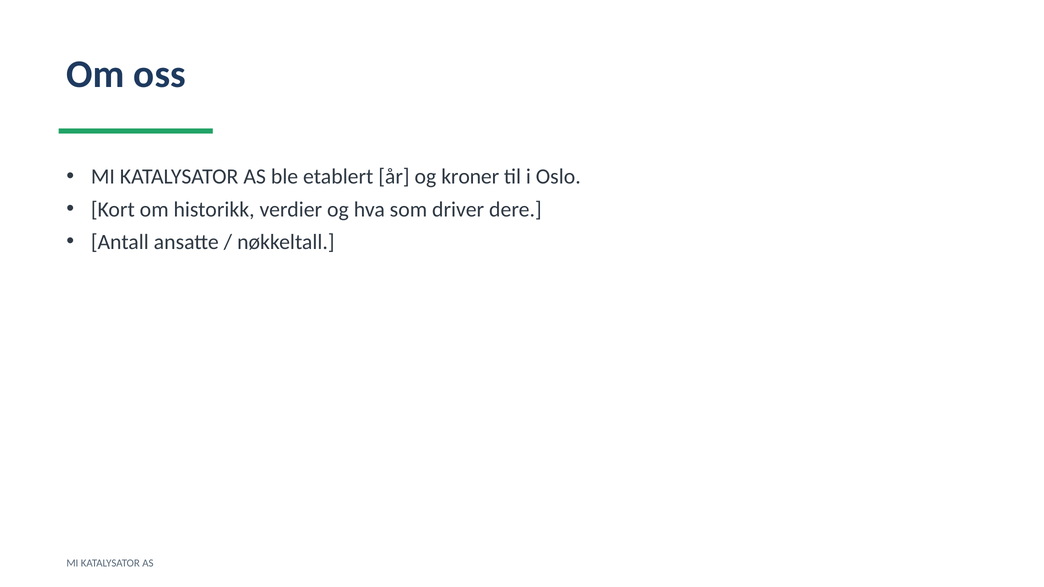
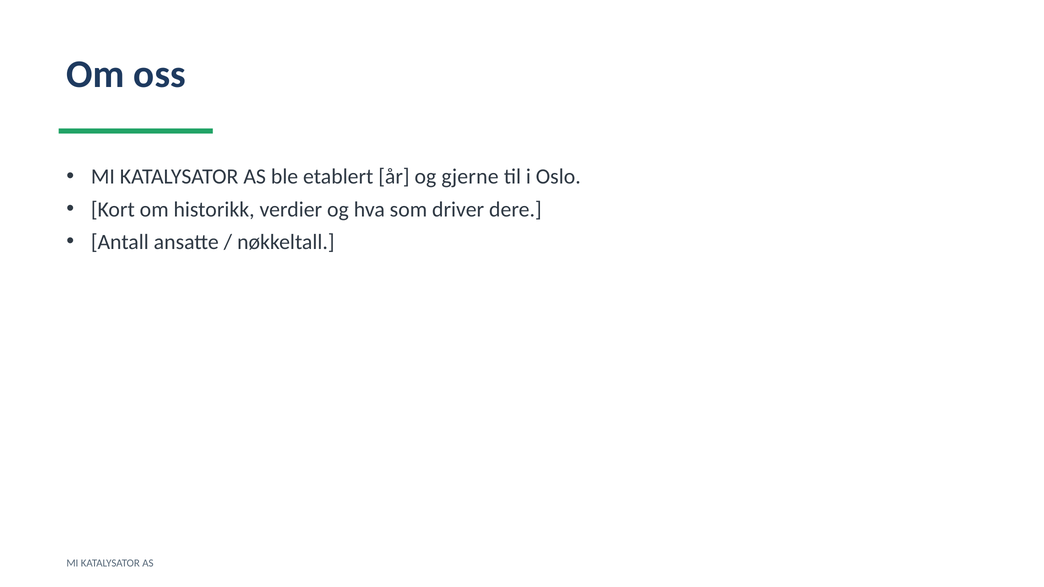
kroner: kroner -> gjerne
